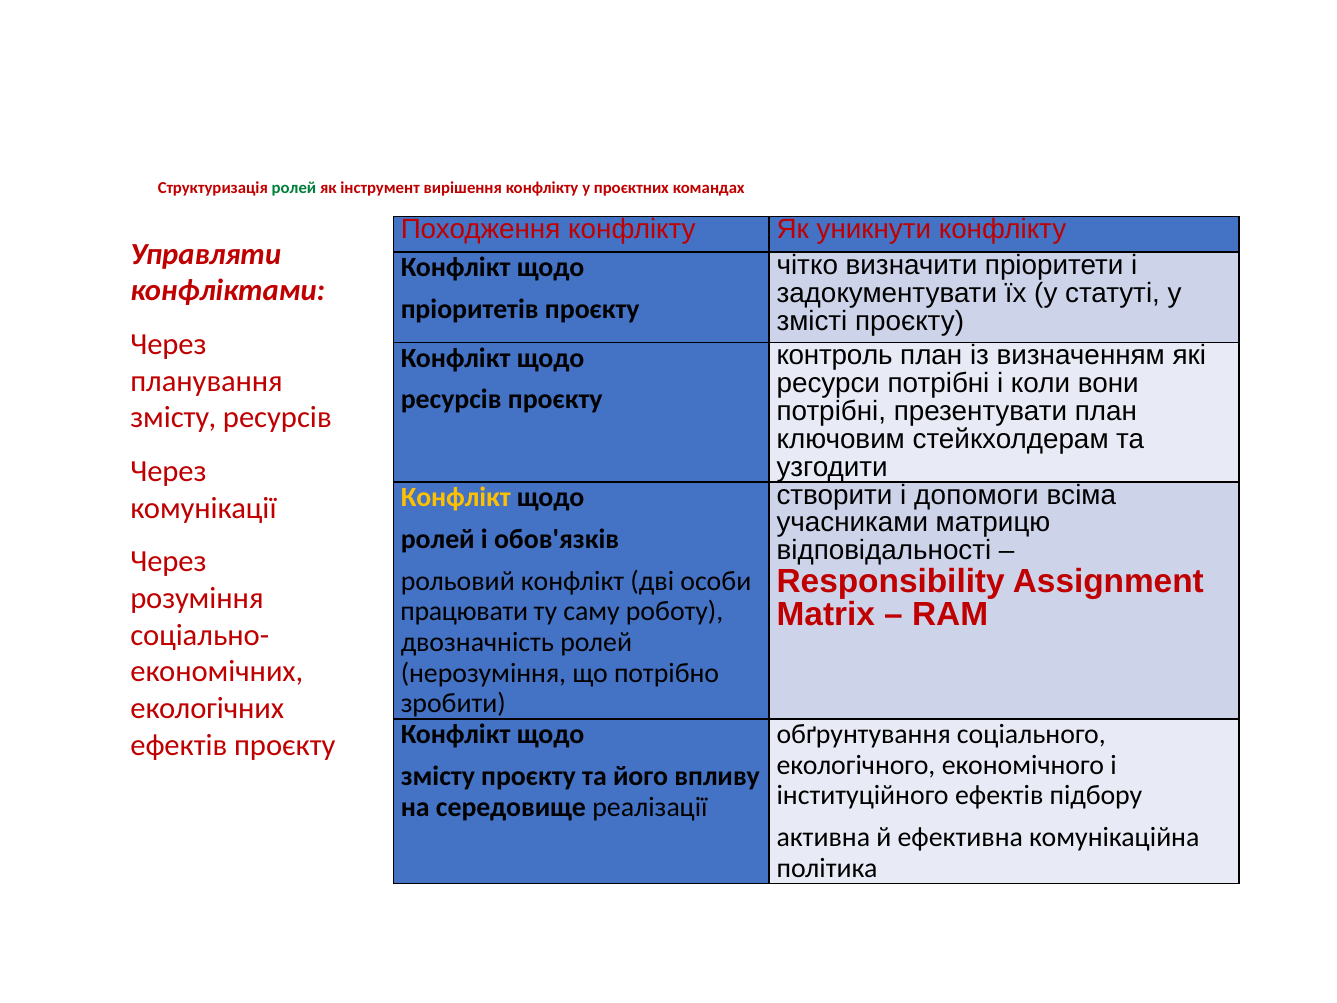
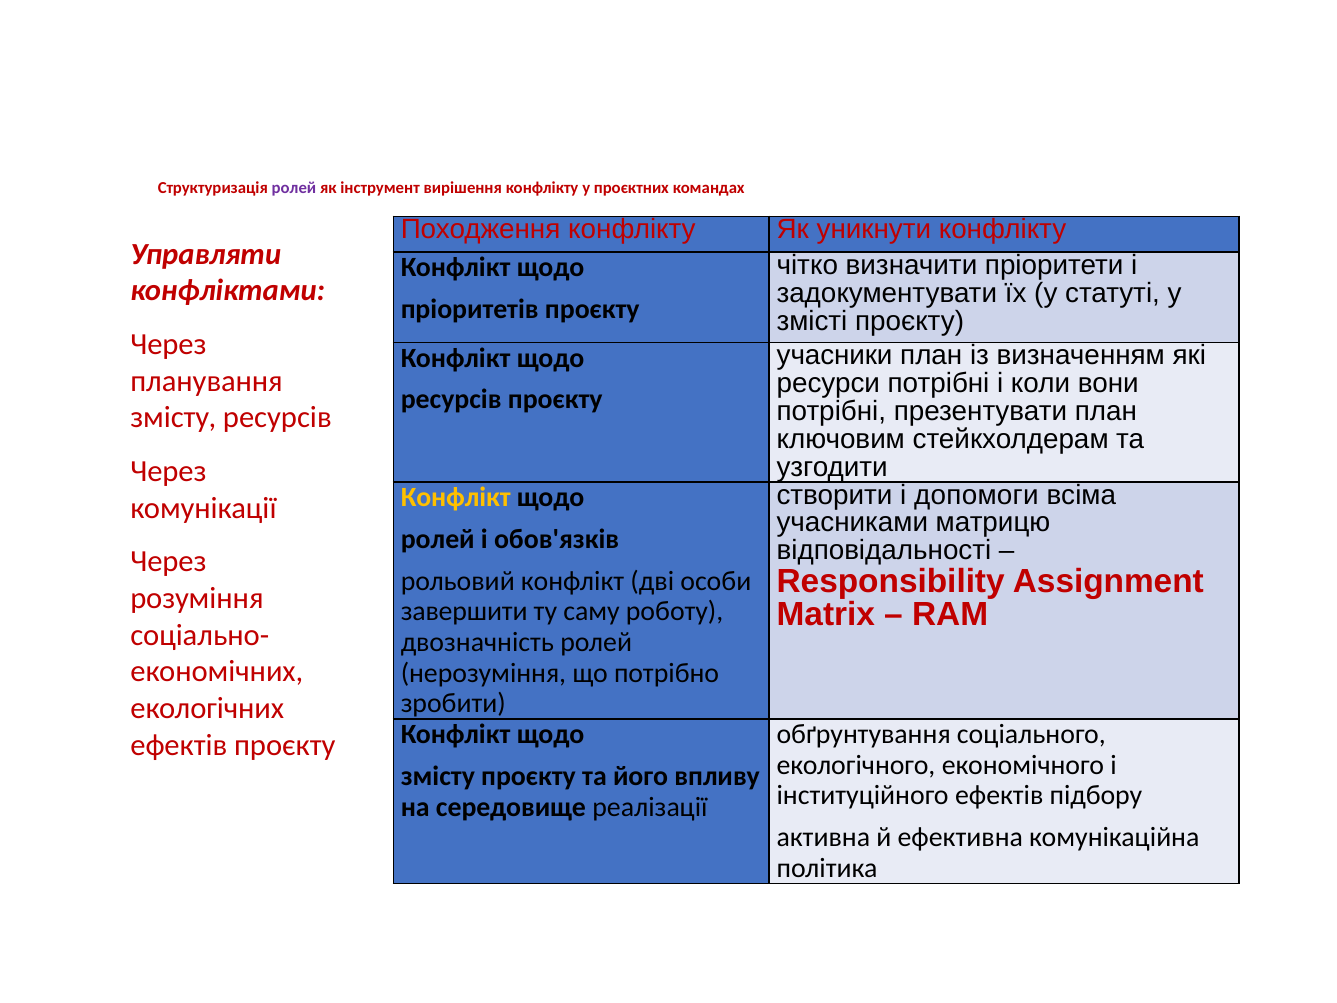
ролей at (294, 188) colour: green -> purple
контроль: контроль -> учасники
працювати: працювати -> завершити
